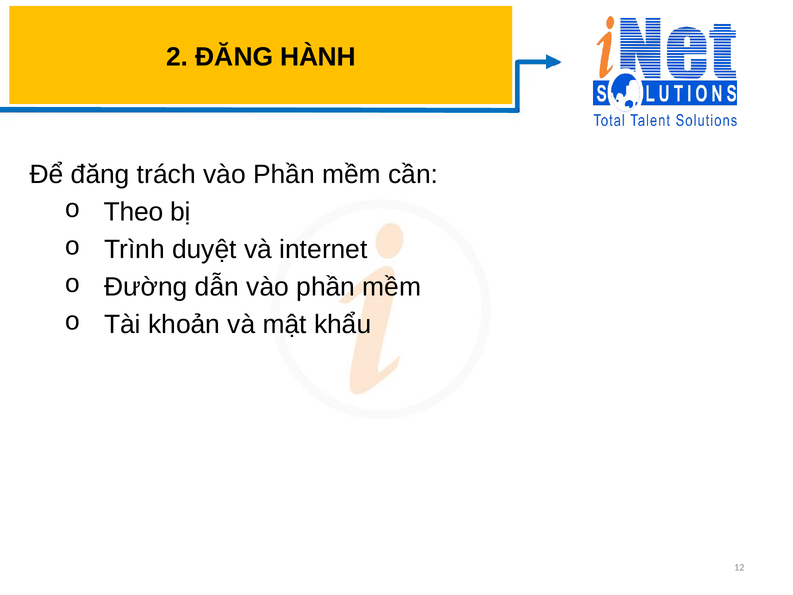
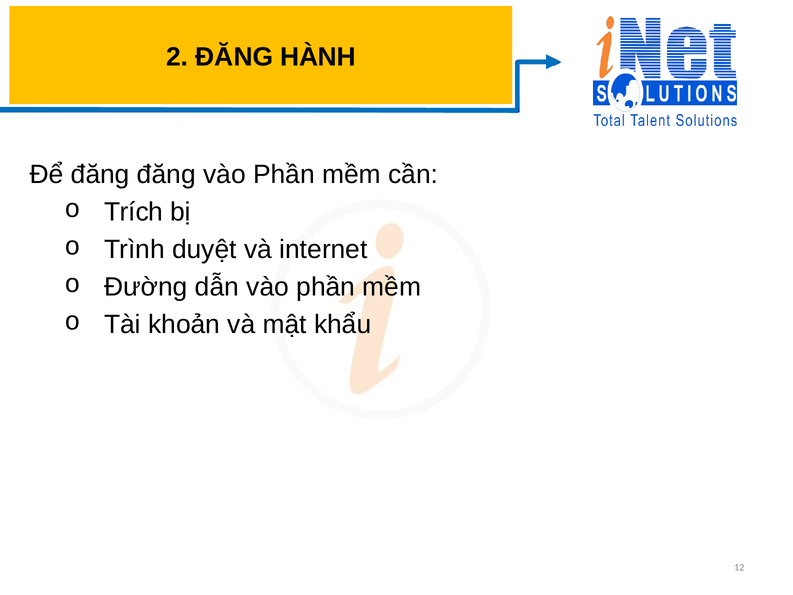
đăng trách: trách -> đăng
Theo: Theo -> Trích
